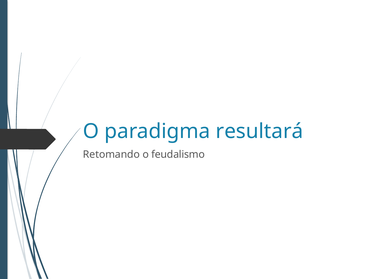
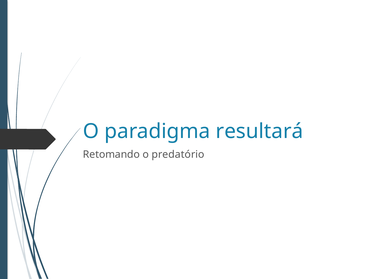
feudalismo: feudalismo -> predatório
